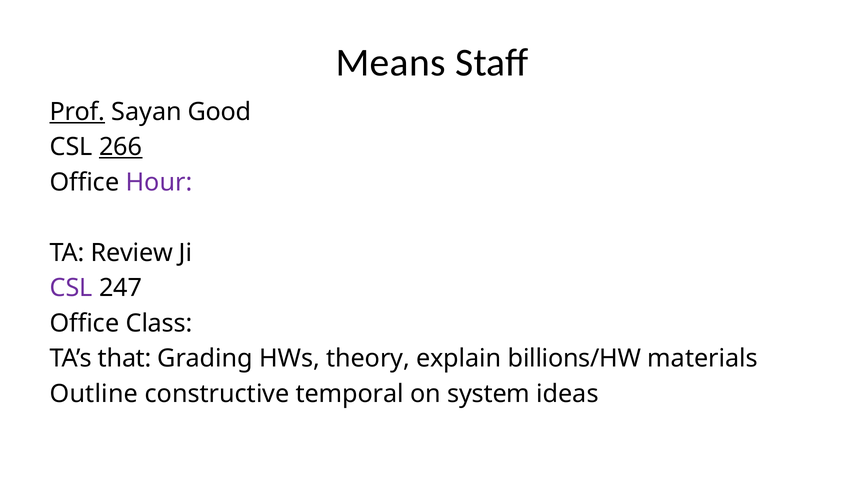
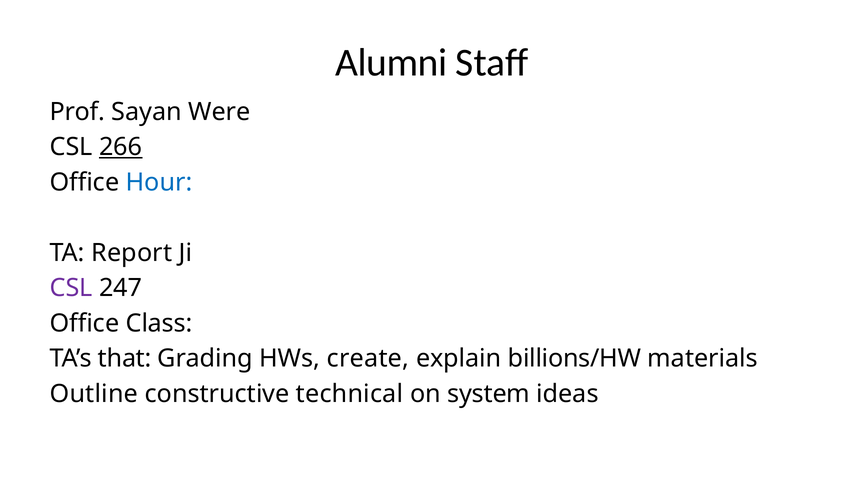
Means: Means -> Alumni
Prof underline: present -> none
Good: Good -> Were
Hour colour: purple -> blue
Review: Review -> Report
theory: theory -> create
temporal: temporal -> technical
